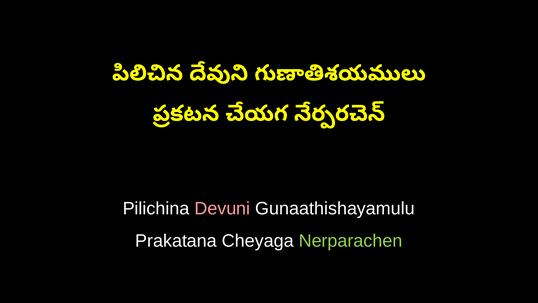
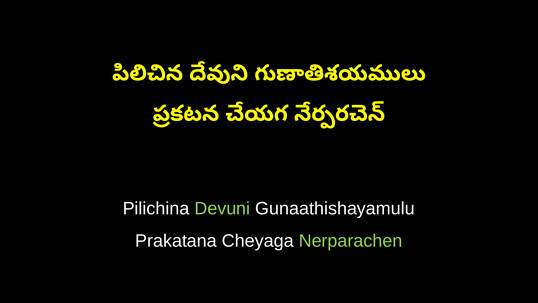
Devuni colour: pink -> light green
